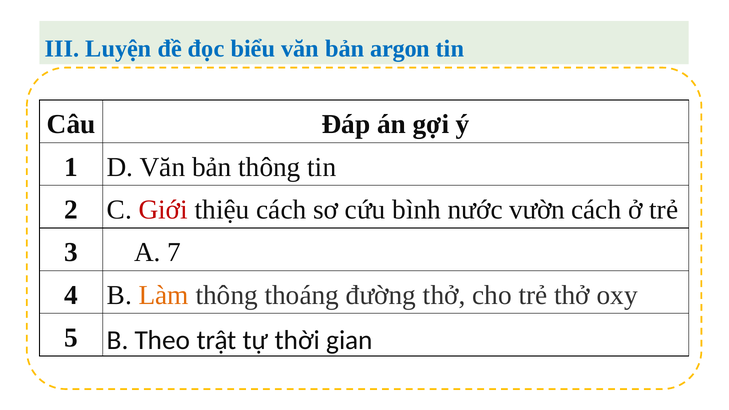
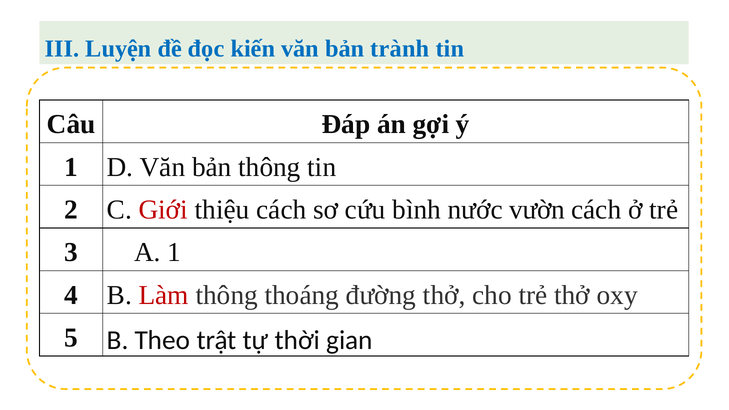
biểu: biểu -> kiến
argon: argon -> trành
A 7: 7 -> 1
Làm colour: orange -> red
